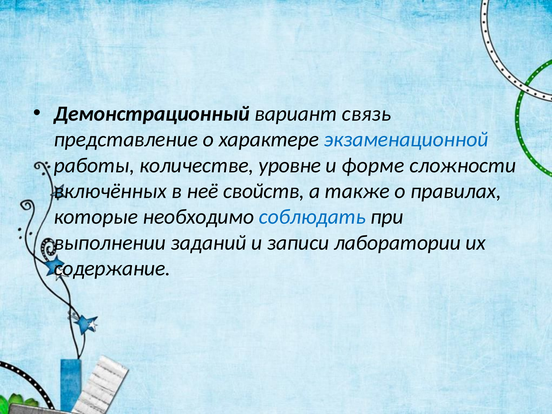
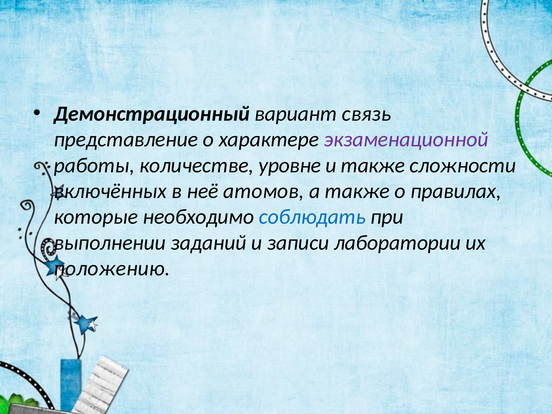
экзаменационной colour: blue -> purple
и форме: форме -> также
свойств: свойств -> атомов
содержание: содержание -> положению
